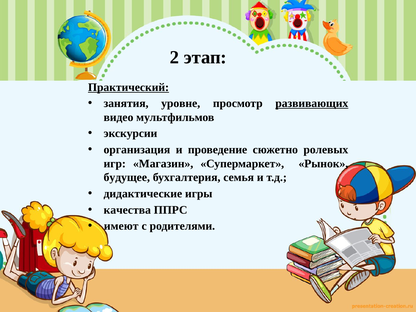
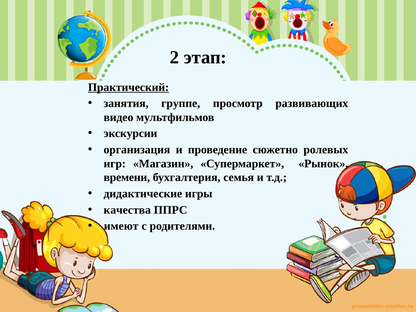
уровне: уровне -> группе
развивающих underline: present -> none
будущее: будущее -> времени
